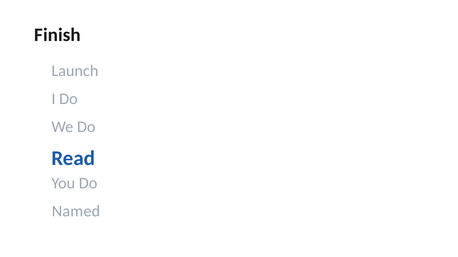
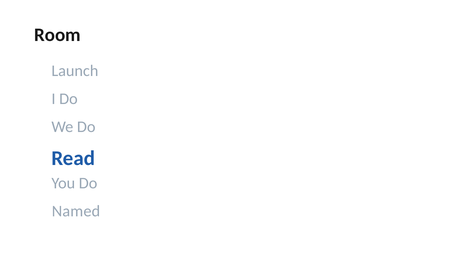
Finish: Finish -> Room
